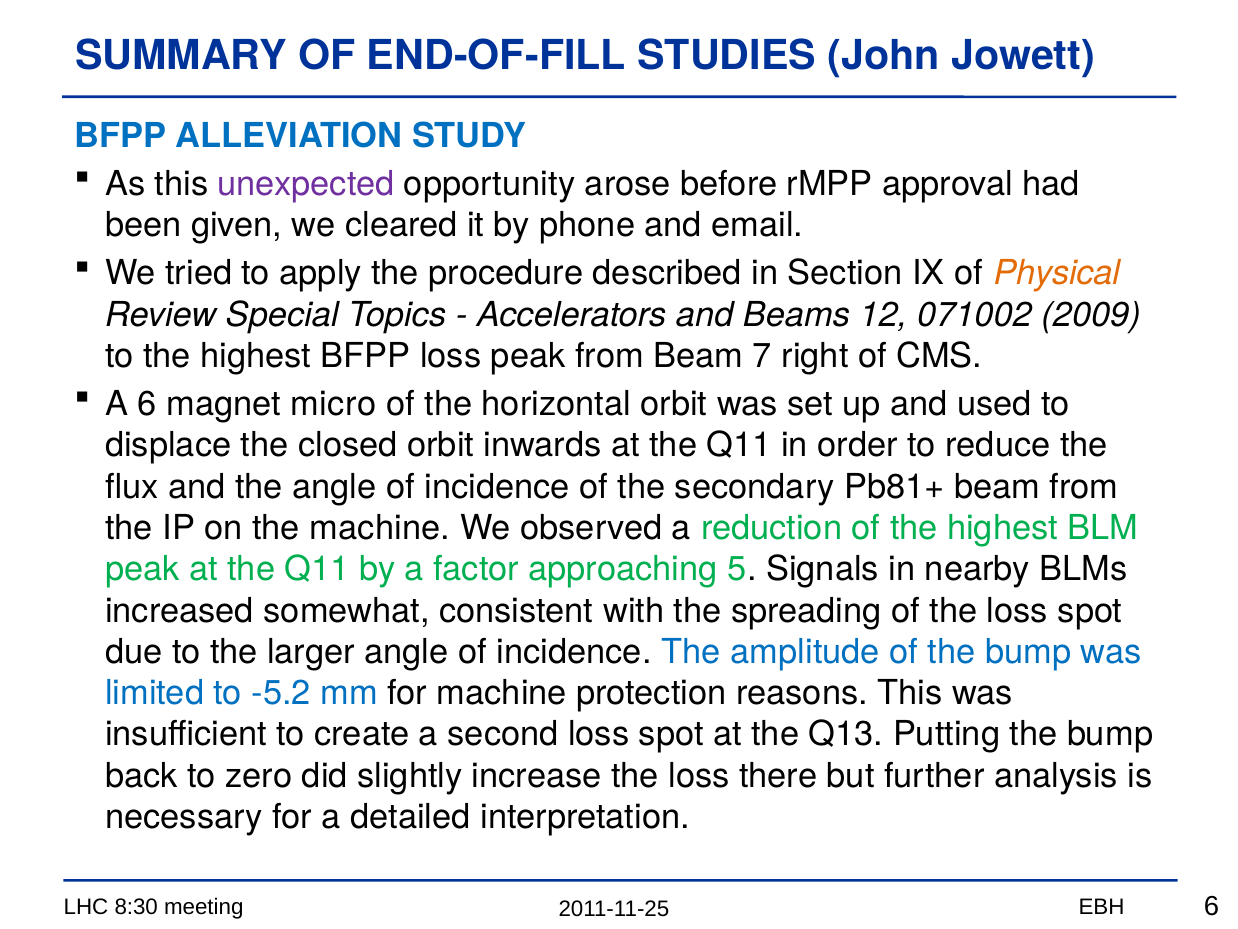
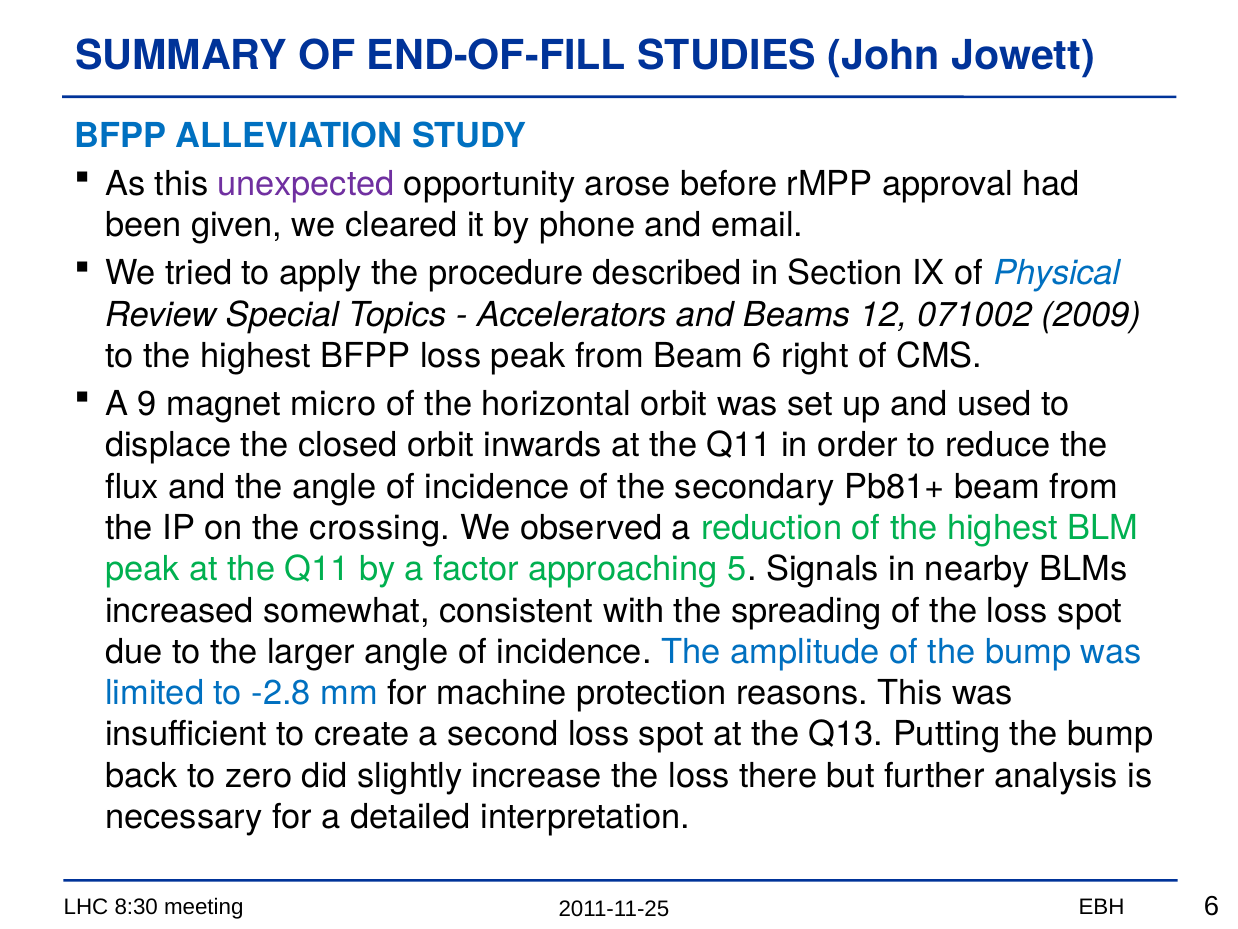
Physical colour: orange -> blue
Beam 7: 7 -> 6
A 6: 6 -> 9
the machine: machine -> crossing
-5.2: -5.2 -> -2.8
